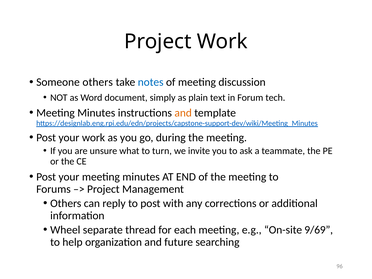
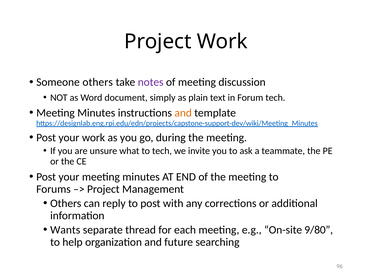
notes colour: blue -> purple
to turn: turn -> tech
Wheel: Wheel -> Wants
9/69: 9/69 -> 9/80
